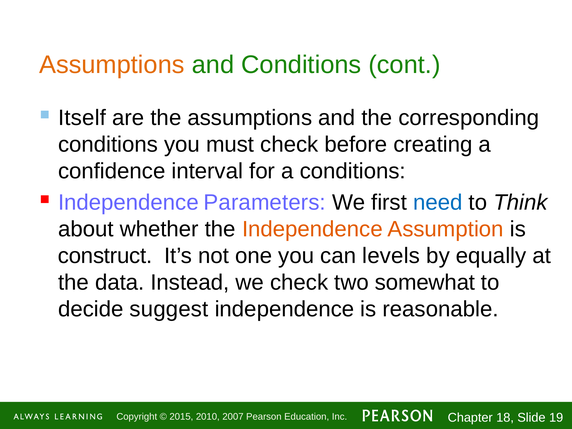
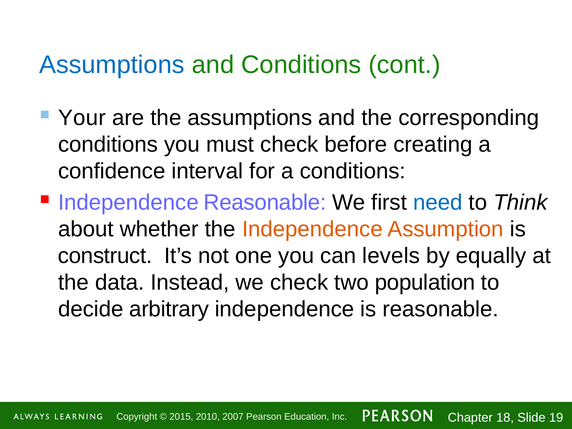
Assumptions at (112, 65) colour: orange -> blue
Itself: Itself -> Your
Independence Parameters: Parameters -> Reasonable
somewhat: somewhat -> population
suggest: suggest -> arbitrary
